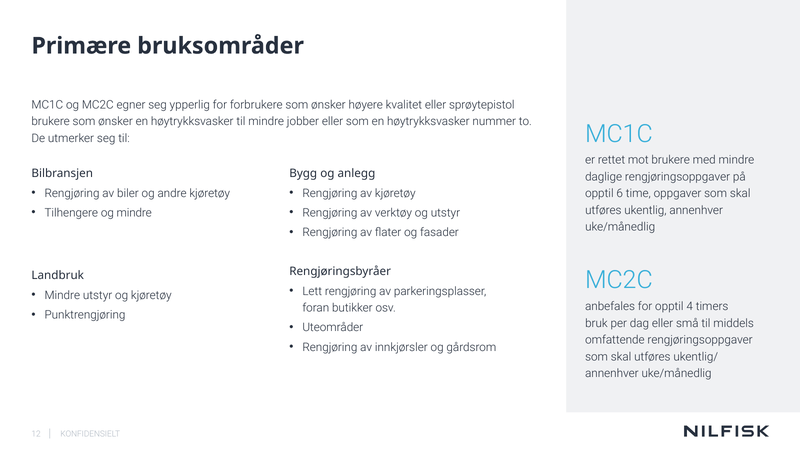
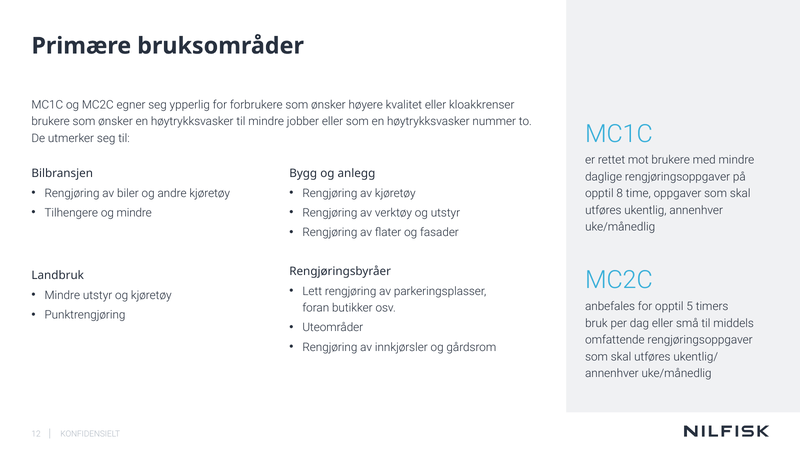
sprøytepistol: sprøytepistol -> kloakkrenser
6: 6 -> 8
4: 4 -> 5
